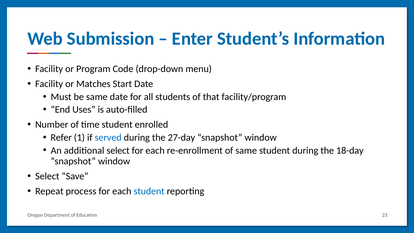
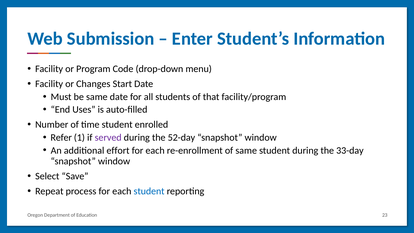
Matches: Matches -> Changes
served colour: blue -> purple
27-day: 27-day -> 52-day
additional select: select -> effort
18-day: 18-day -> 33-day
